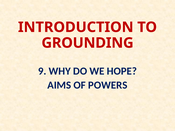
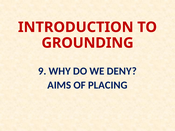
HOPE: HOPE -> DENY
POWERS: POWERS -> PLACING
